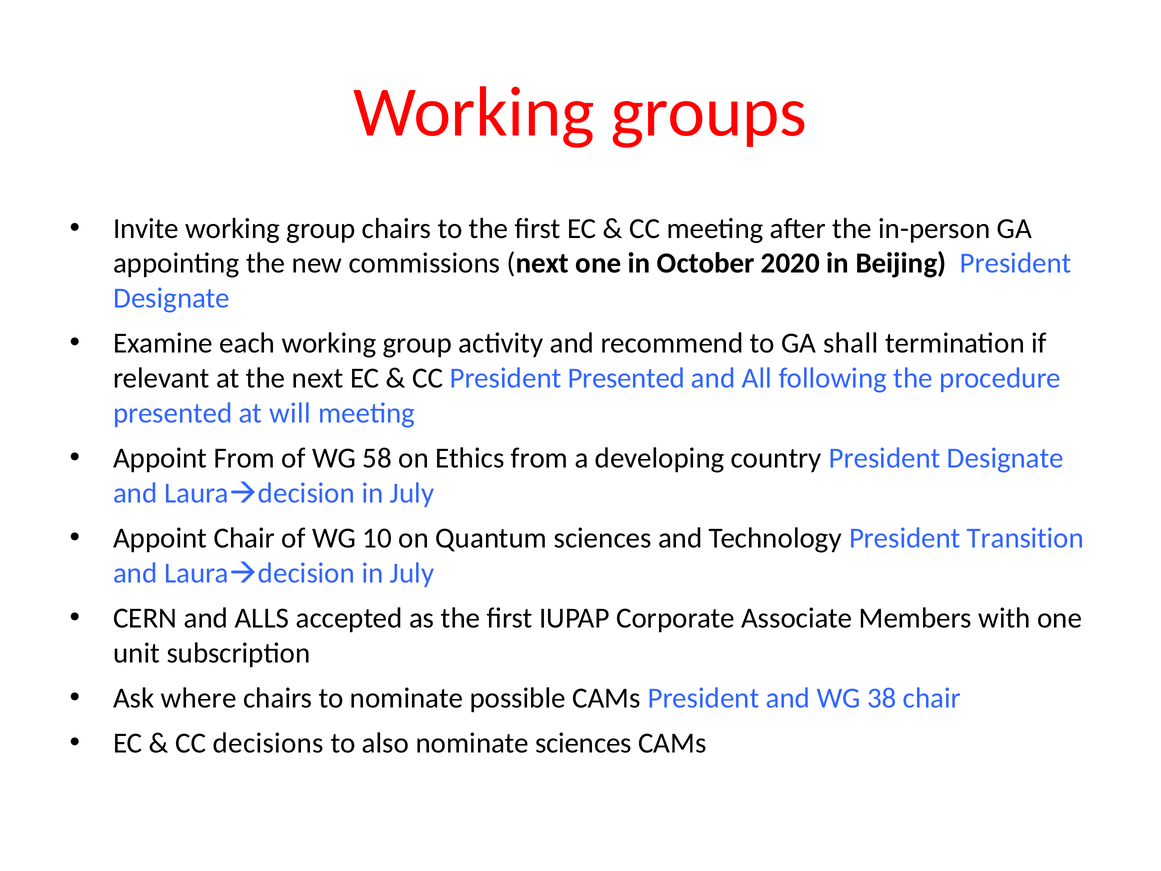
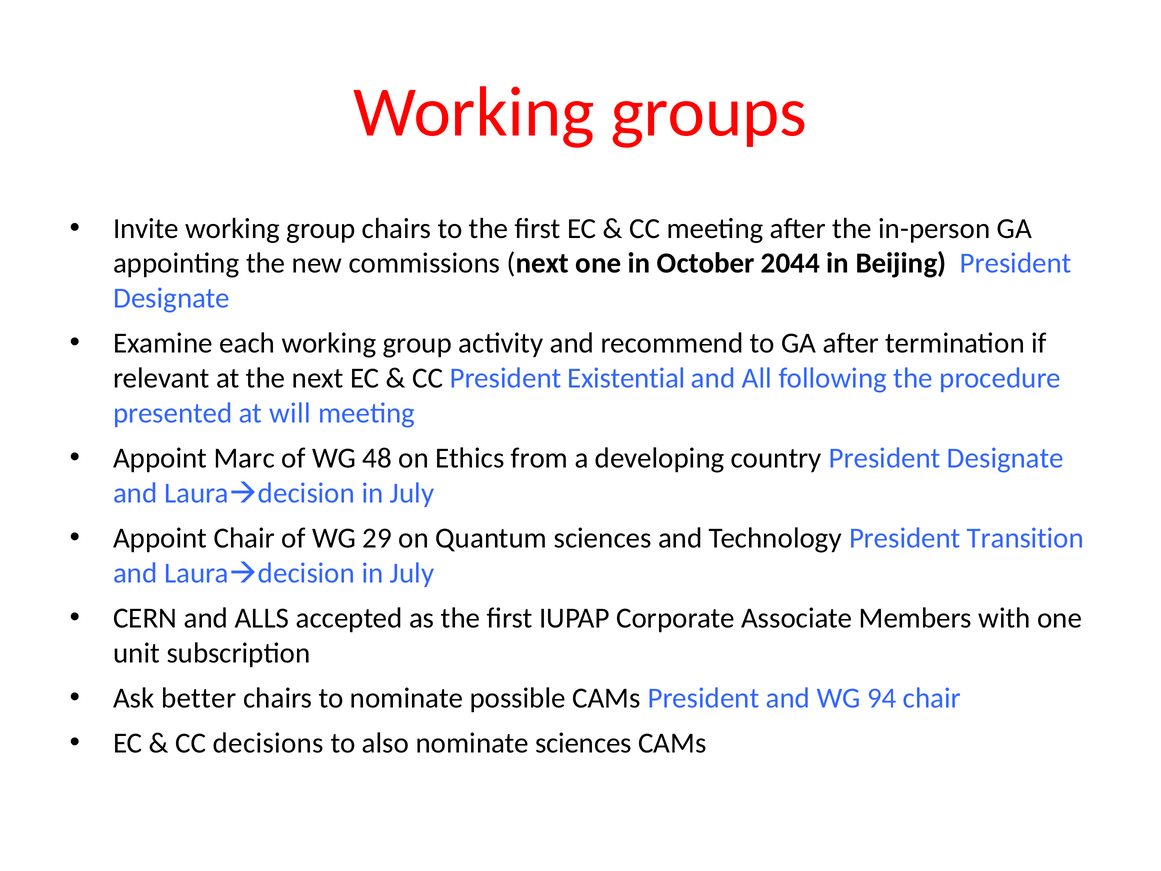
2020: 2020 -> 2044
GA shall: shall -> after
President Presented: Presented -> Existential
Appoint From: From -> Marc
58: 58 -> 48
10: 10 -> 29
where: where -> better
38: 38 -> 94
